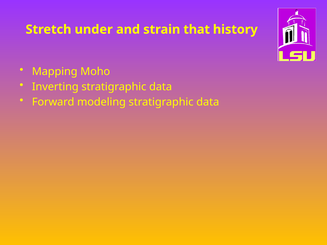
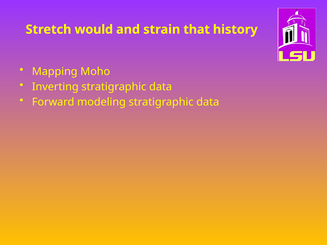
under: under -> would
